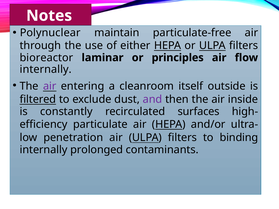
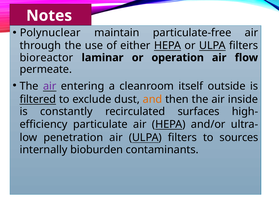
principles: principles -> operation
internally at (46, 69): internally -> permeate
and colour: purple -> orange
binding: binding -> sources
prolonged: prolonged -> bioburden
